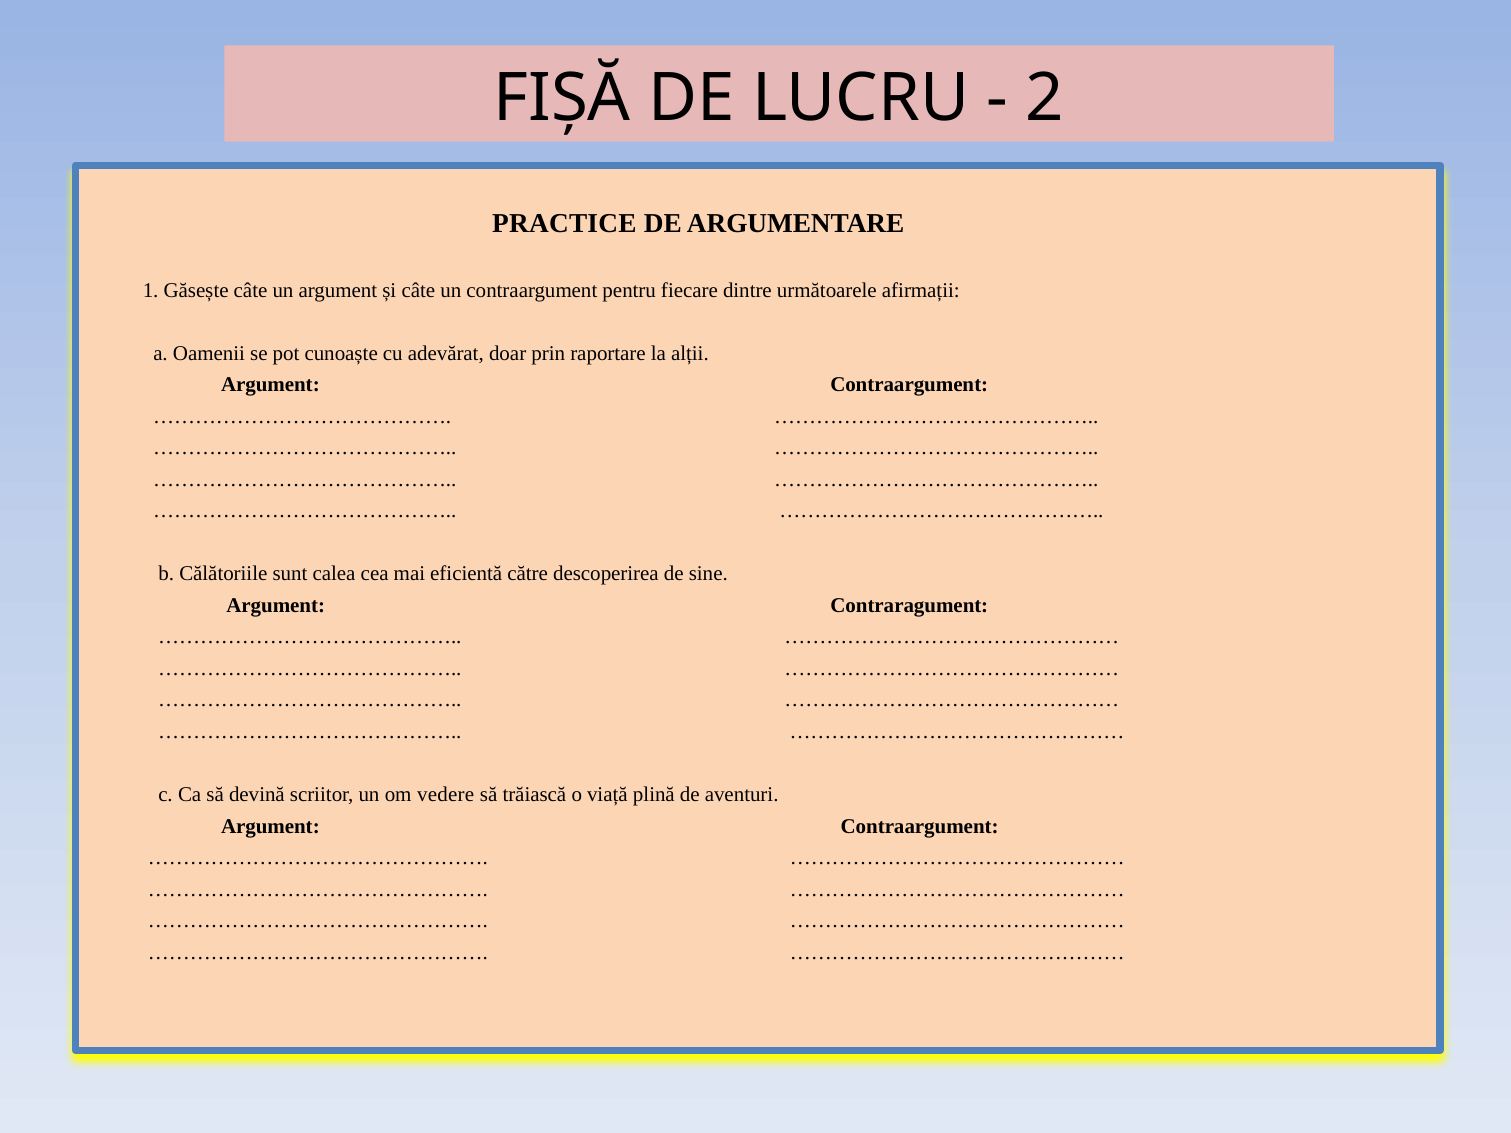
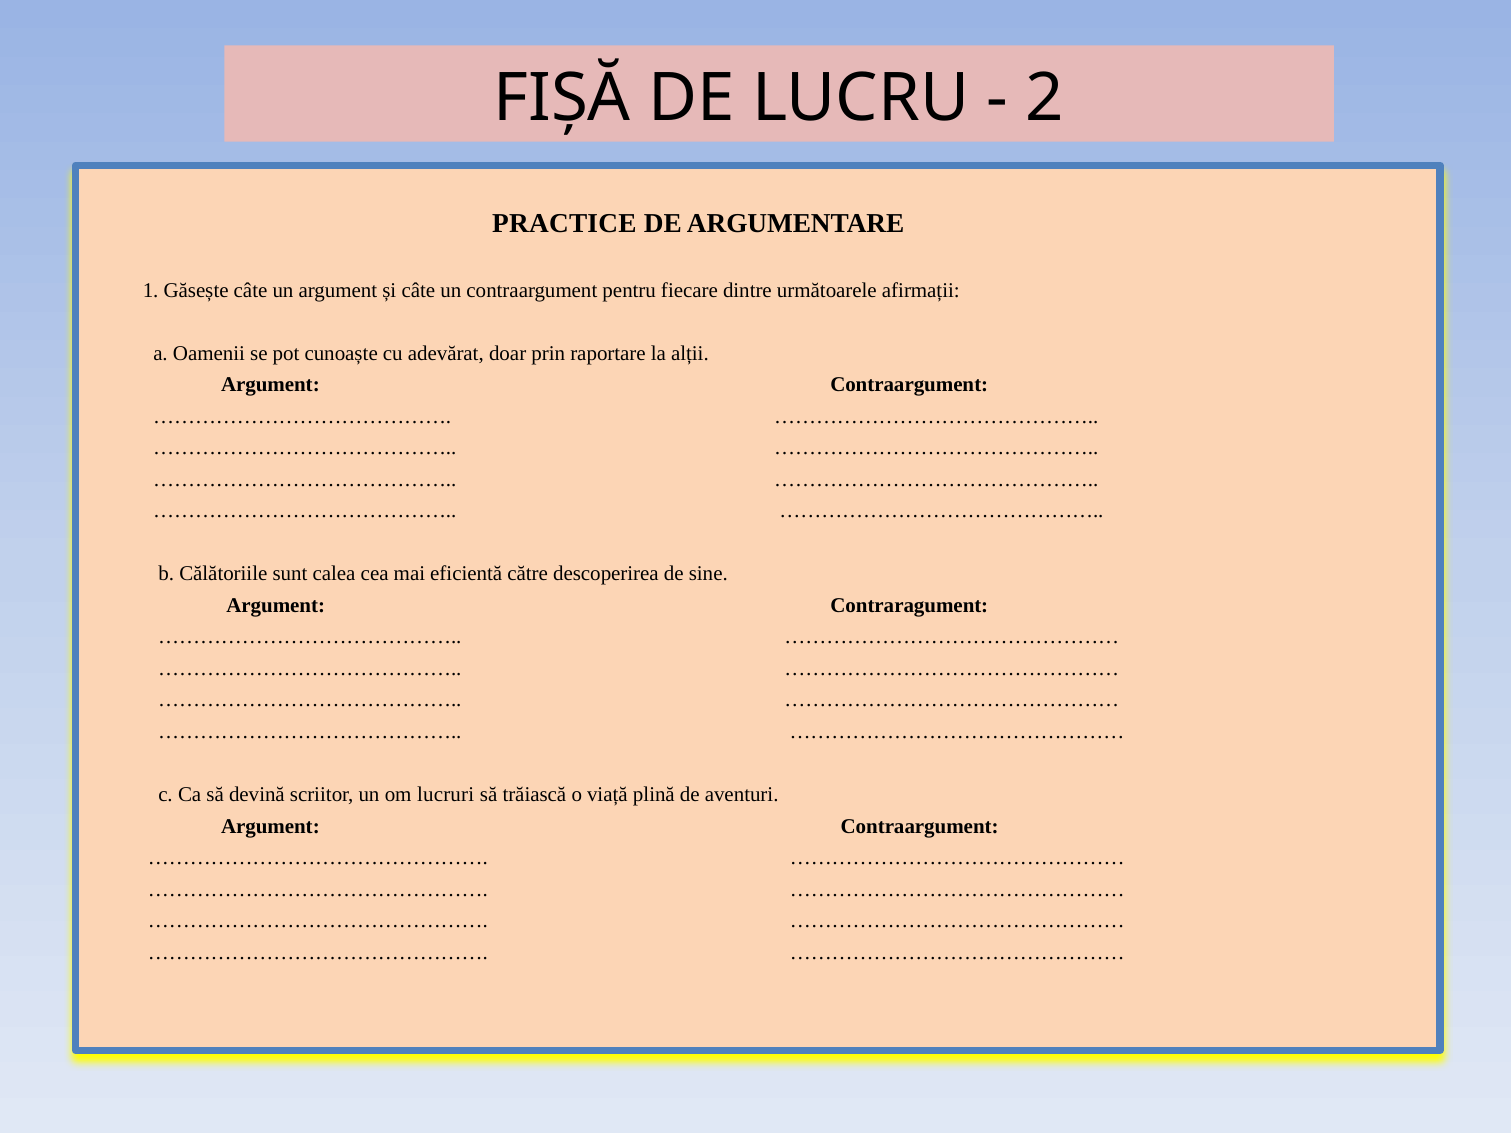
vedere: vedere -> lucruri
